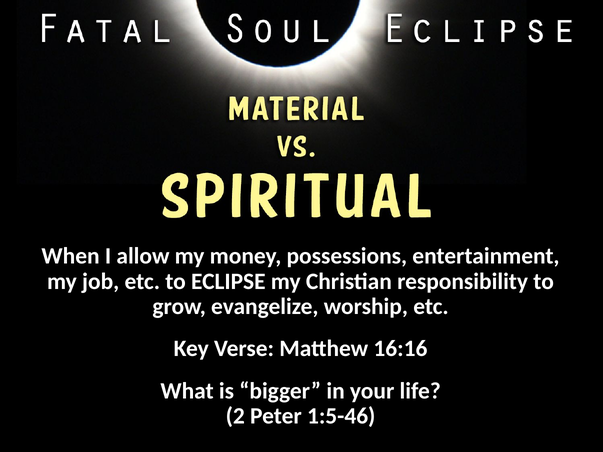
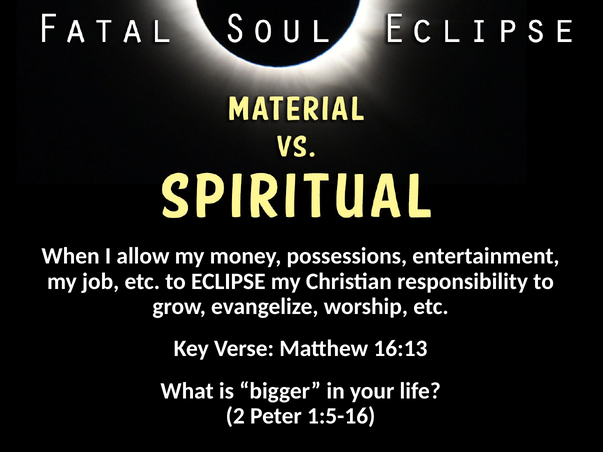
16:16: 16:16 -> 16:13
1:5-46: 1:5-46 -> 1:5-16
